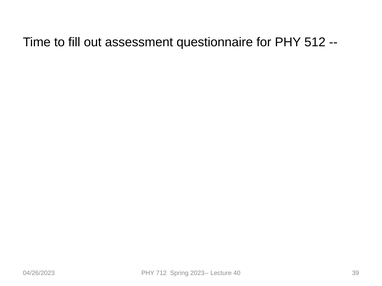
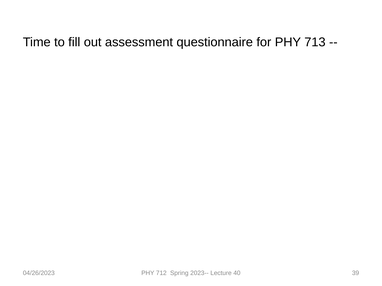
512: 512 -> 713
